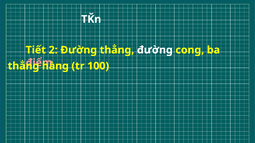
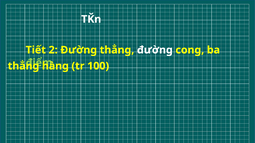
điểm colour: pink -> light green
